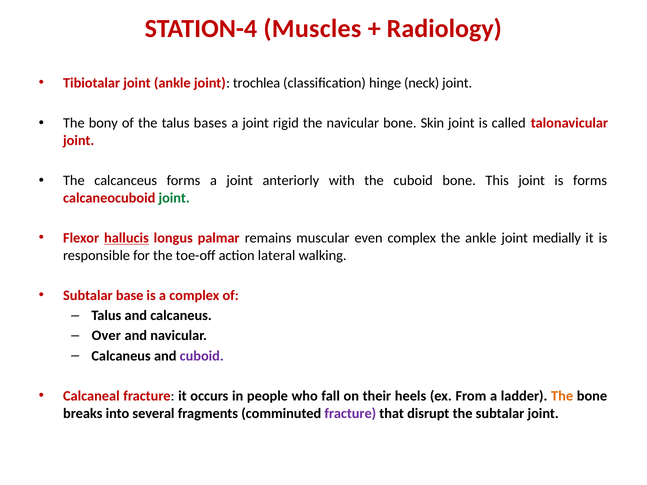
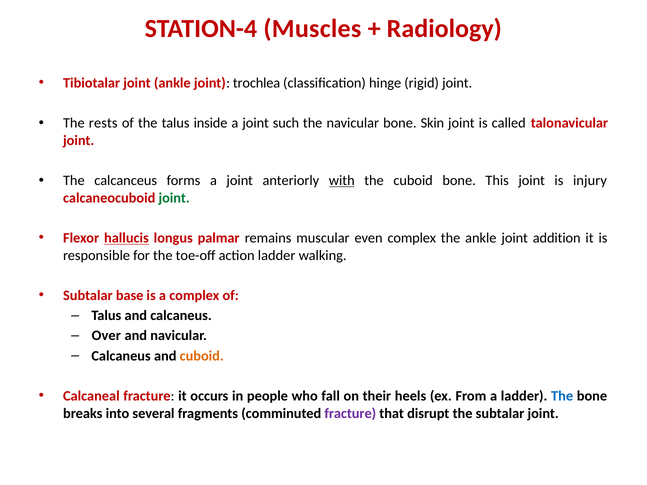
neck: neck -> rigid
bony: bony -> rests
bases: bases -> inside
rigid: rigid -> such
with underline: none -> present
is forms: forms -> injury
medially: medially -> addition
action lateral: lateral -> ladder
cuboid at (202, 356) colour: purple -> orange
The at (562, 396) colour: orange -> blue
